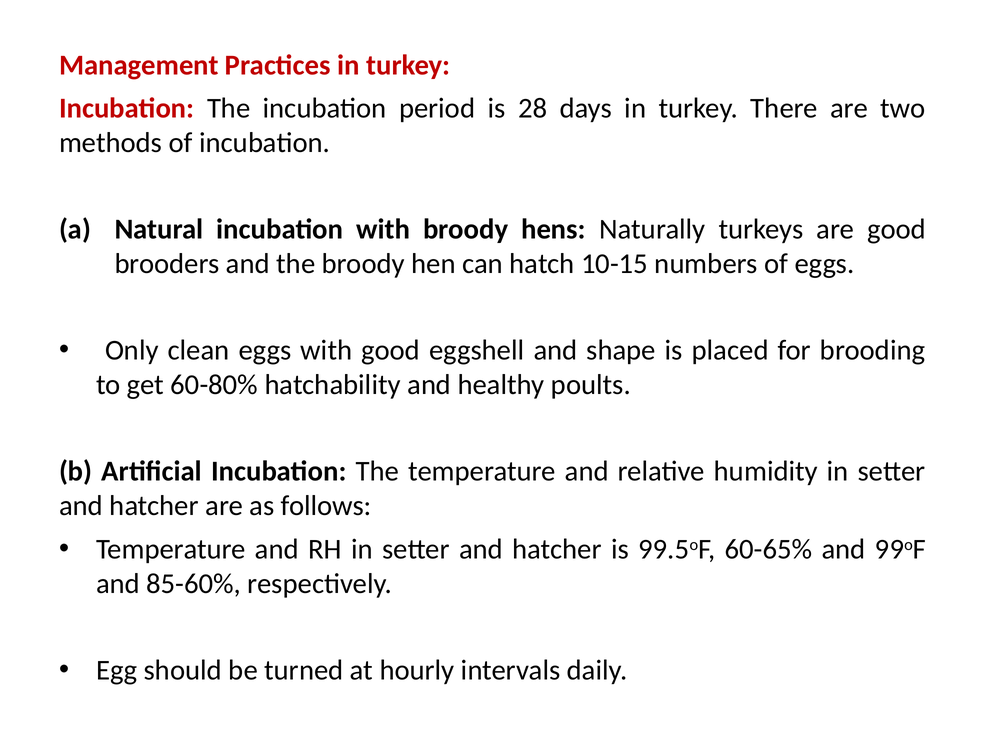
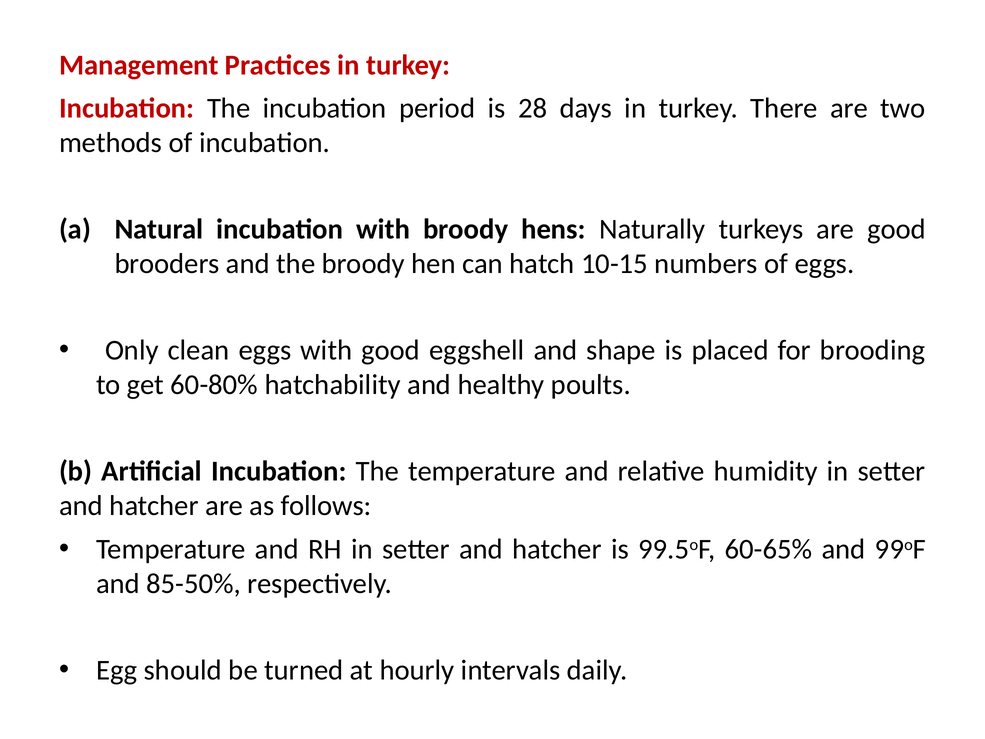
85-60%: 85-60% -> 85-50%
